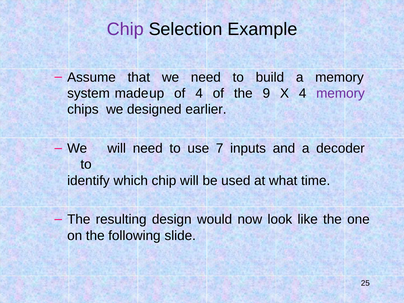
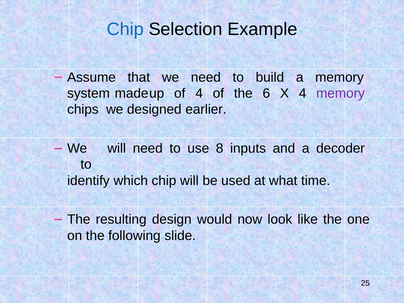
Chip at (125, 29) colour: purple -> blue
9: 9 -> 6
7: 7 -> 8
